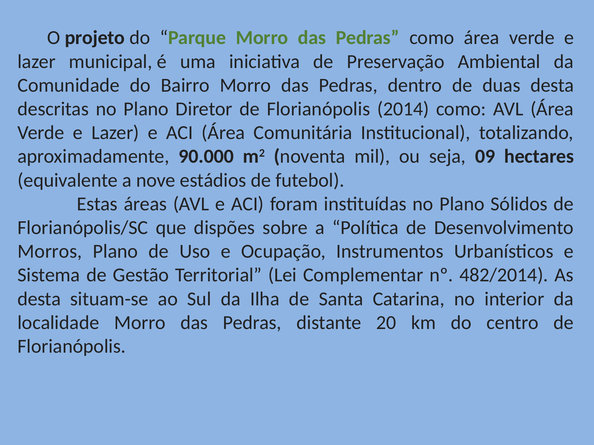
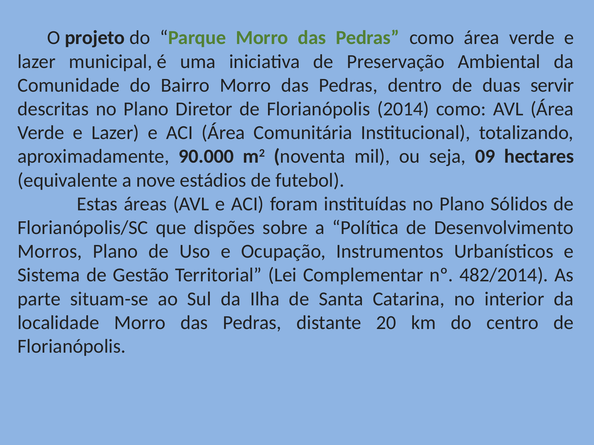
duas desta: desta -> servir
desta at (39, 299): desta -> parte
